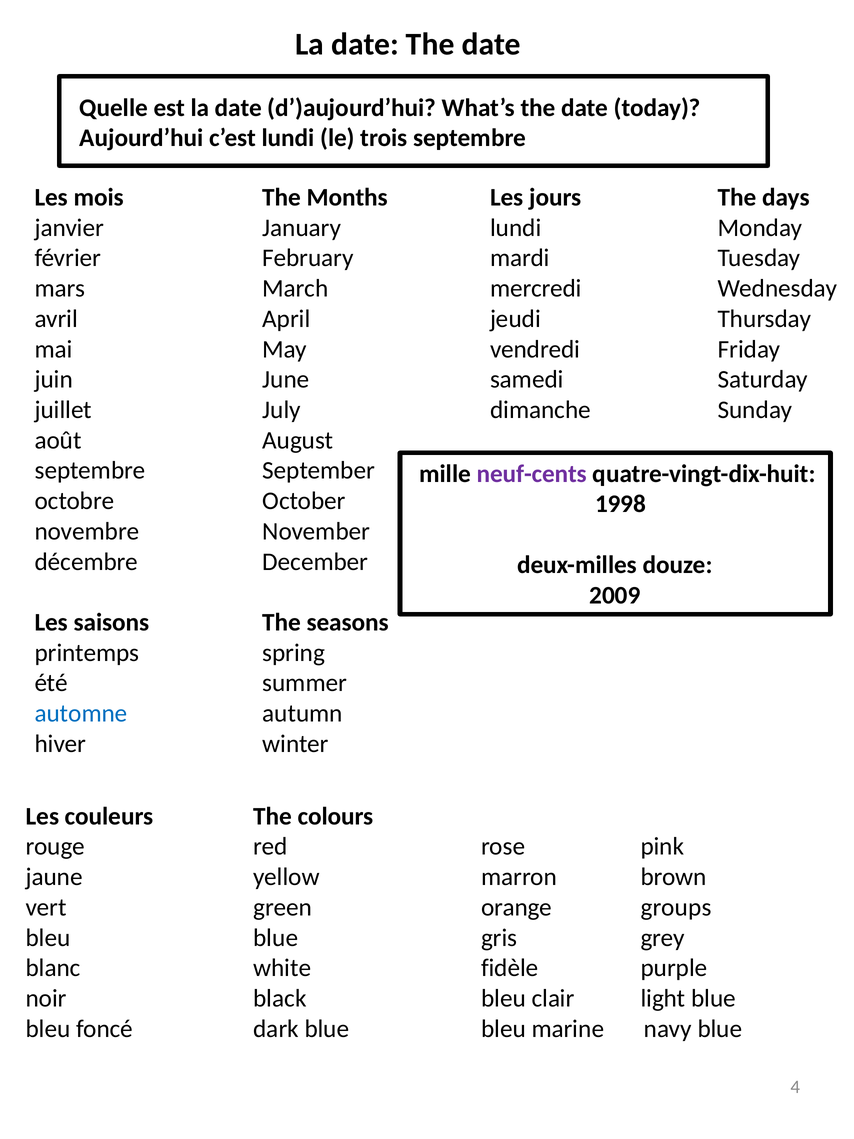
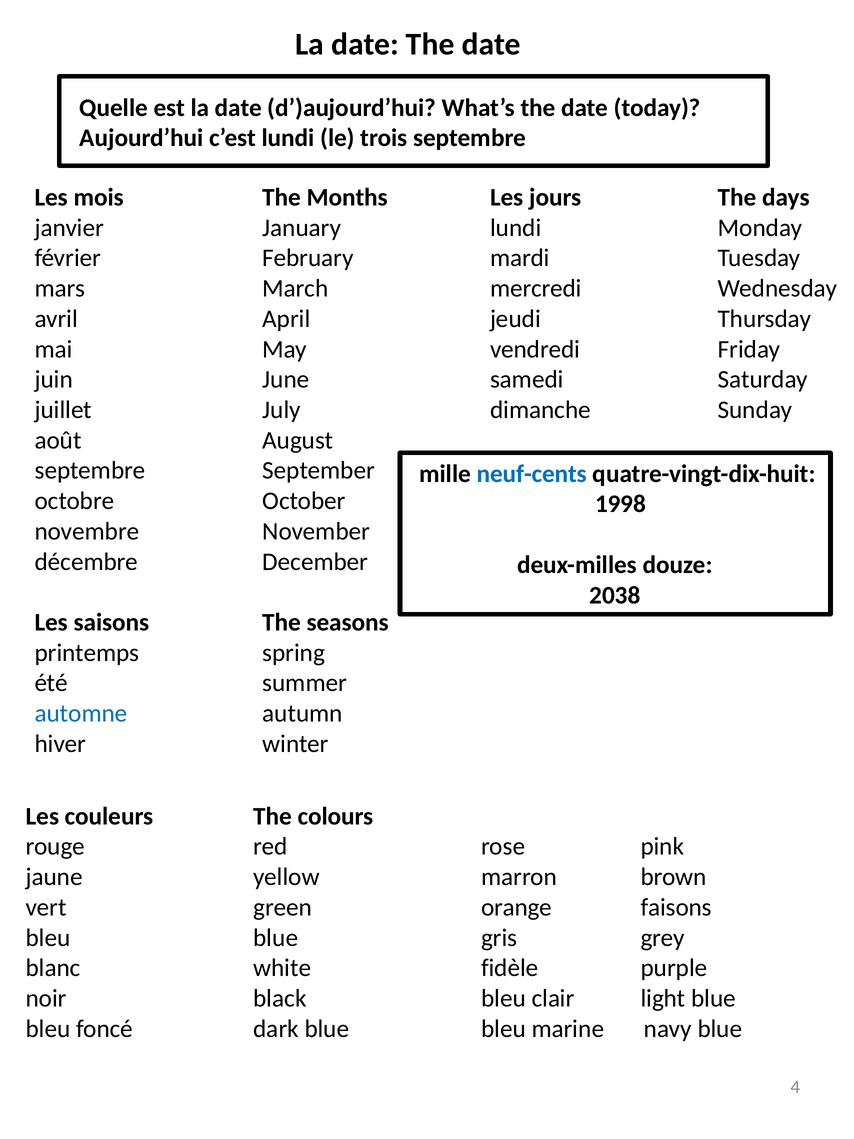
neuf-cents colour: purple -> blue
2009: 2009 -> 2038
groups: groups -> faisons
